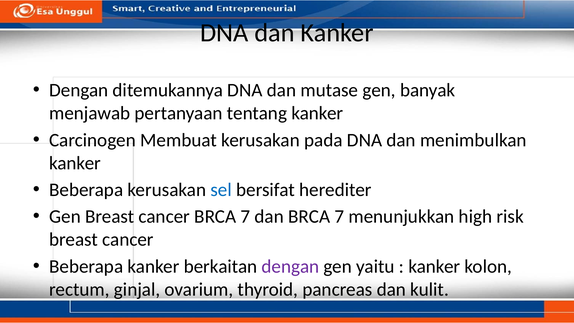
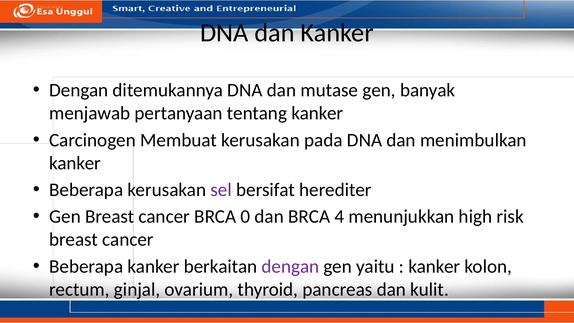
sel colour: blue -> purple
cancer BRCA 7: 7 -> 0
dan BRCA 7: 7 -> 4
